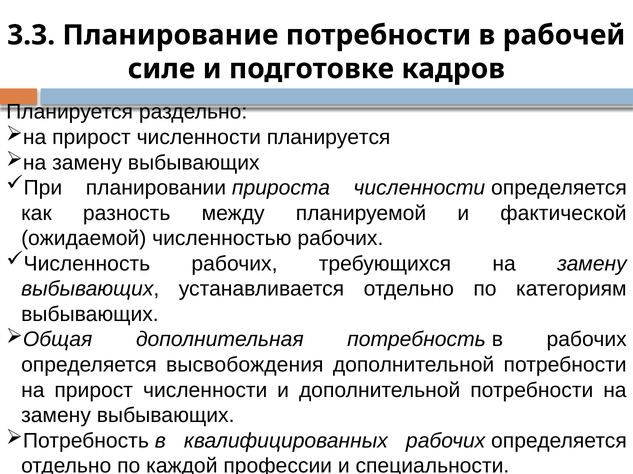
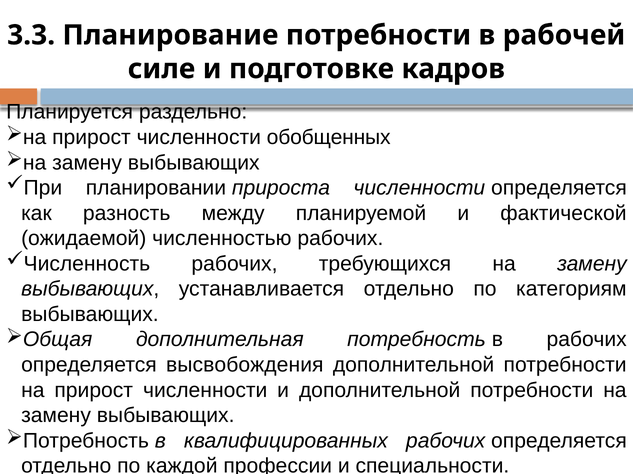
численности планируется: планируется -> обобщенных
